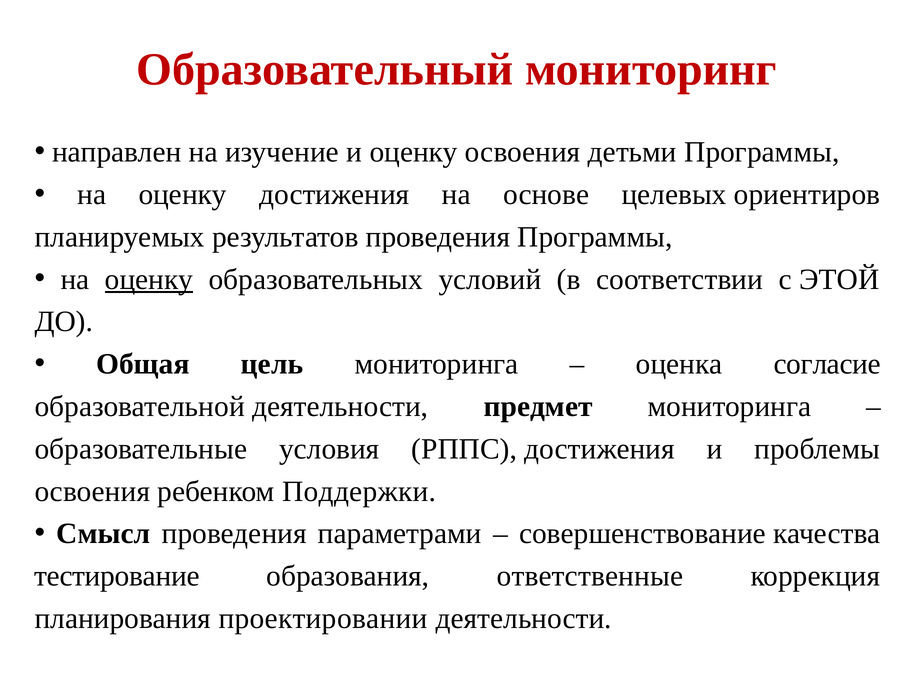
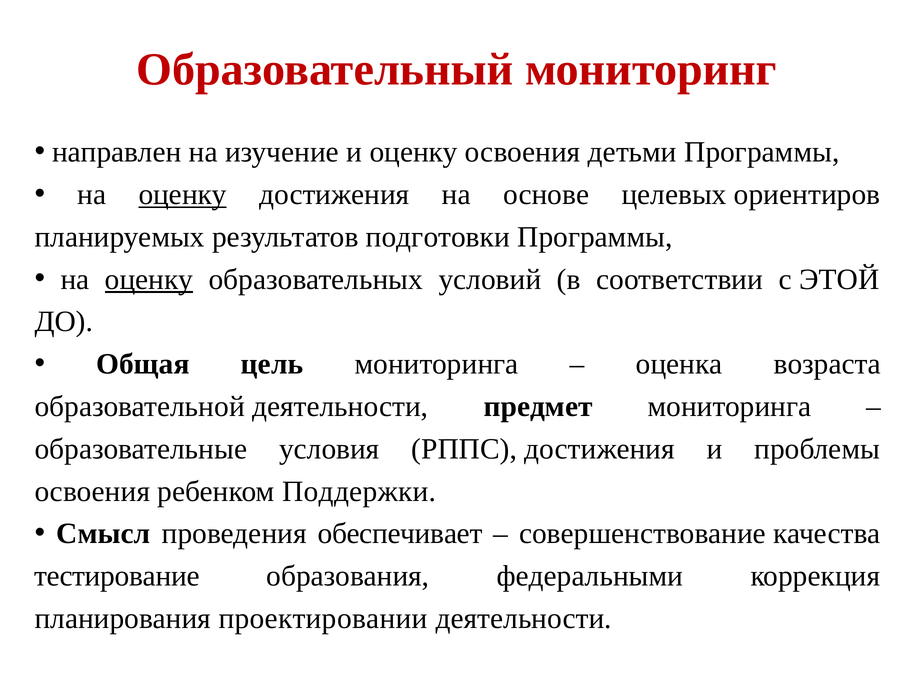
оценку at (183, 195) underline: none -> present
результатов проведения: проведения -> подготовки
согласие: согласие -> возраста
параметрами: параметрами -> обеспечивает
ответственные: ответственные -> федеральными
